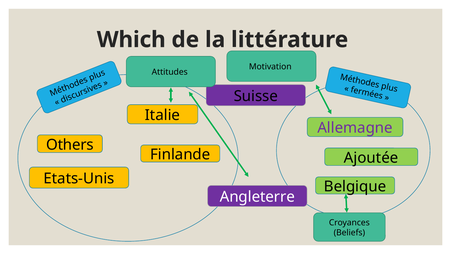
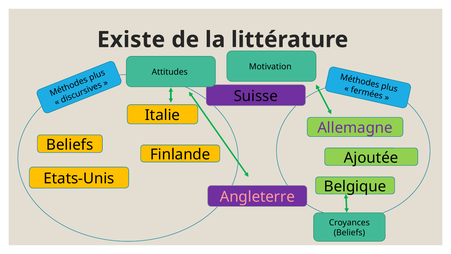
Which: Which -> Existe
Others at (70, 145): Others -> Beliefs
Angleterre colour: white -> pink
